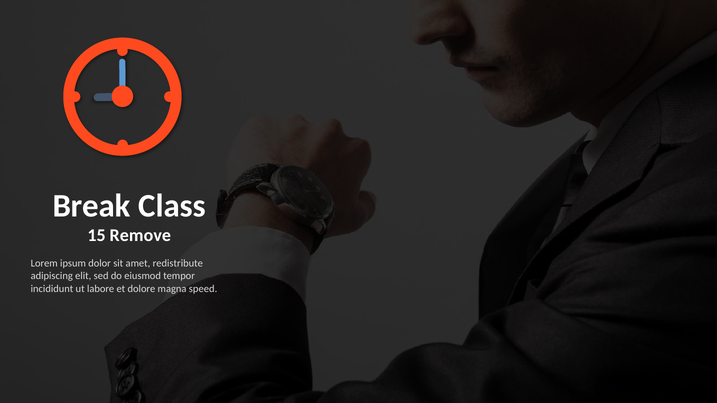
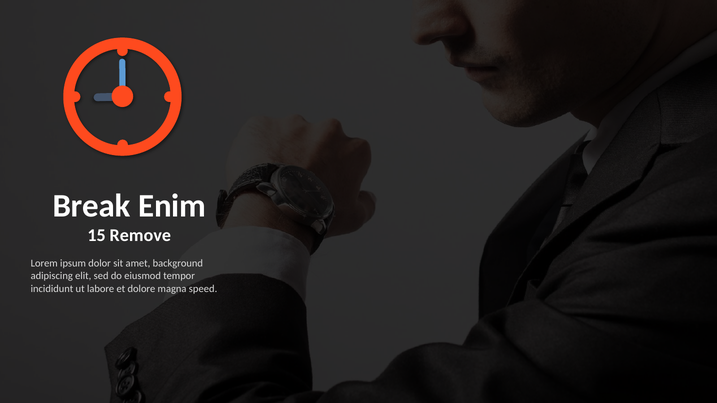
Class: Class -> Enim
redistribute: redistribute -> background
